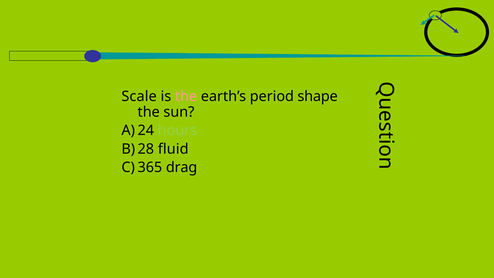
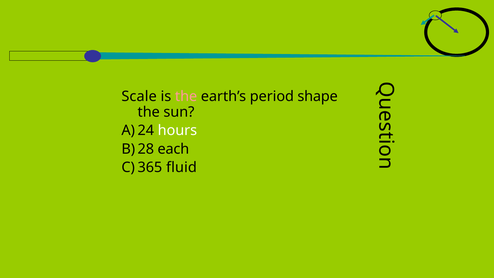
hours colour: light green -> white
fluid: fluid -> each
drag: drag -> fluid
